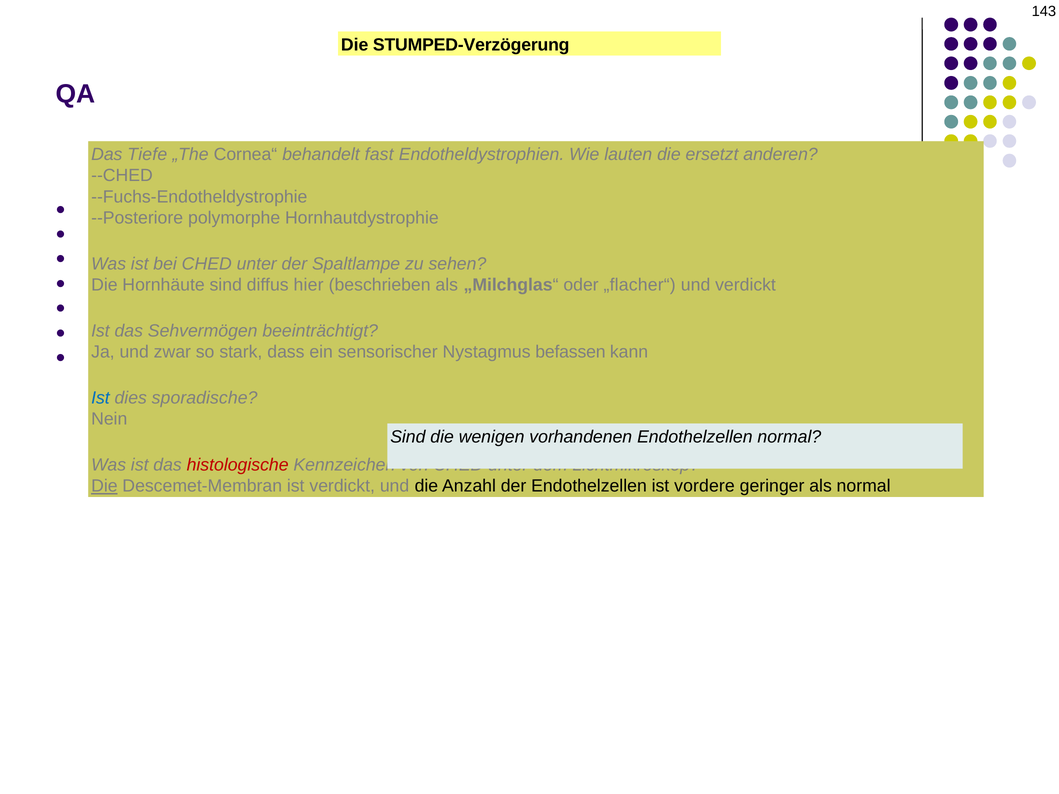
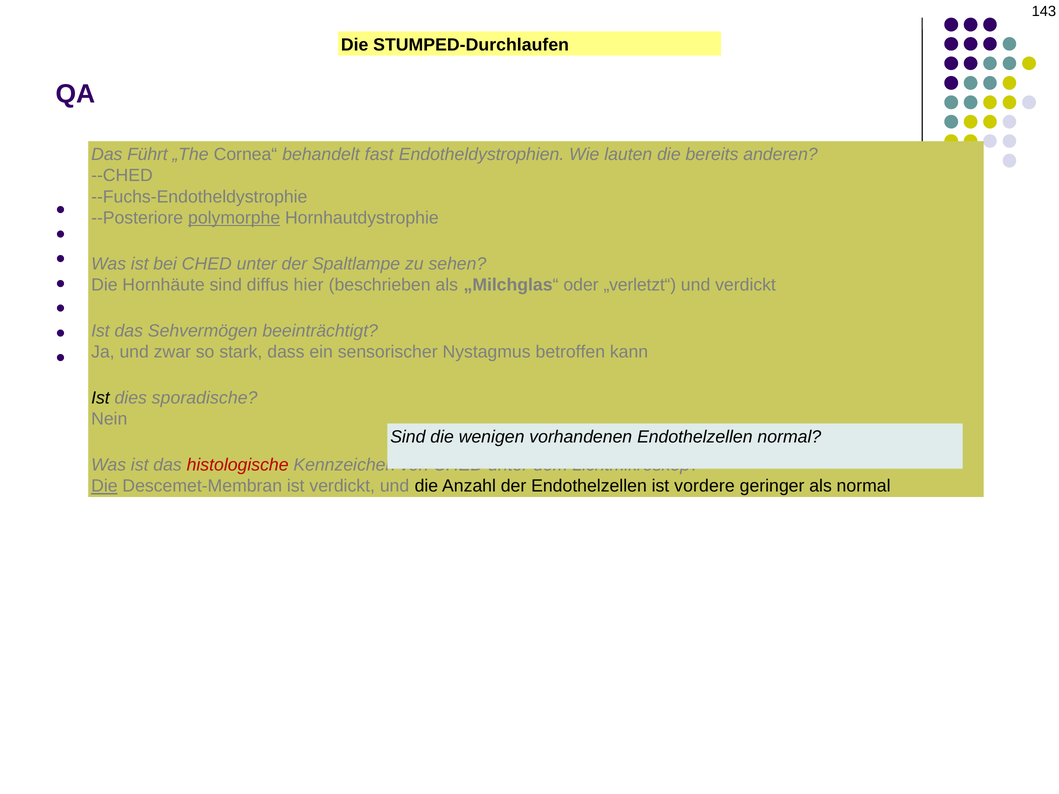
STUMPED-Verzögerung: STUMPED-Verzögerung -> STUMPED-Durchlaufen
Tiefe: Tiefe -> Führt
ersetzt: ersetzt -> bereits
polymorphe underline: none -> present
„flacher“: „flacher“ -> „verletzt“
befassen: befassen -> betroffen
Ist at (100, 398) colour: blue -> black
